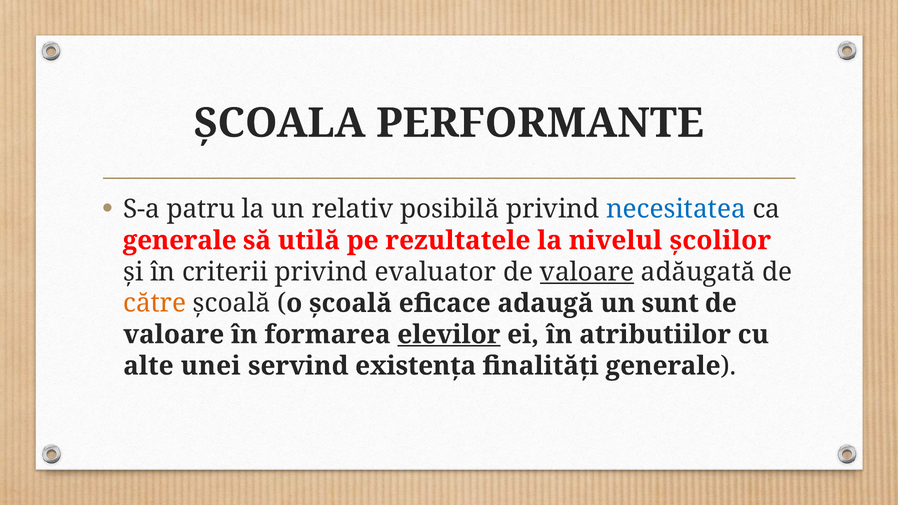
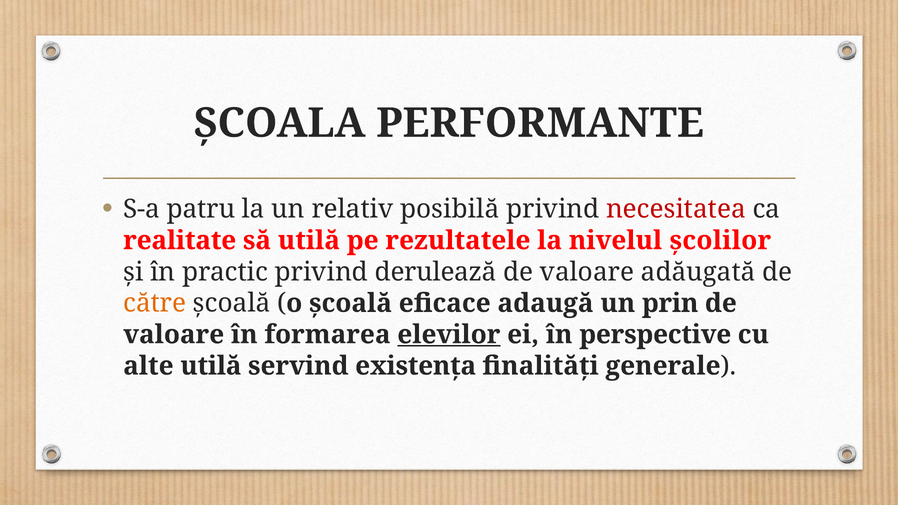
necesitatea colour: blue -> red
generale at (180, 241): generale -> realitate
criterii: criterii -> practic
evaluator: evaluator -> derulează
valoare at (587, 272) underline: present -> none
sunt: sunt -> prin
atributiilor: atributiilor -> perspective
alte unei: unei -> utilă
